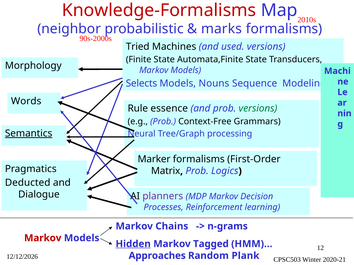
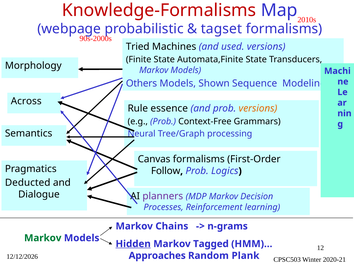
neighbor: neighbor -> webpage
marks: marks -> tagset
Selects: Selects -> Others
Nouns: Nouns -> Shown
Words: Words -> Across
versions at (258, 109) colour: green -> orange
Semantics underline: present -> none
Marker: Marker -> Canvas
Matrix: Matrix -> Follow
Markov at (43, 238) colour: red -> green
